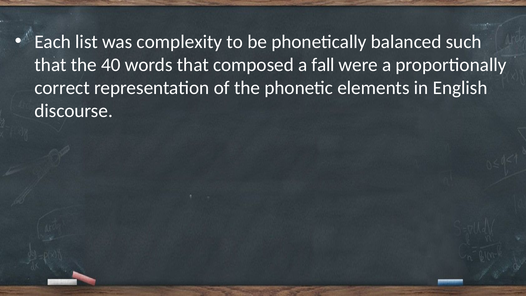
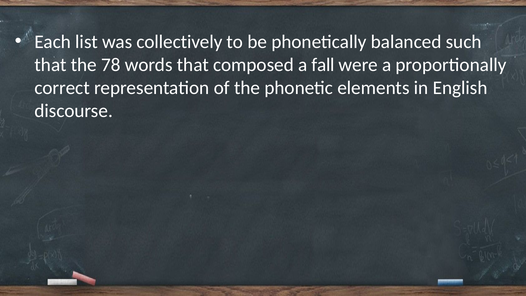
complexity: complexity -> collectively
40: 40 -> 78
